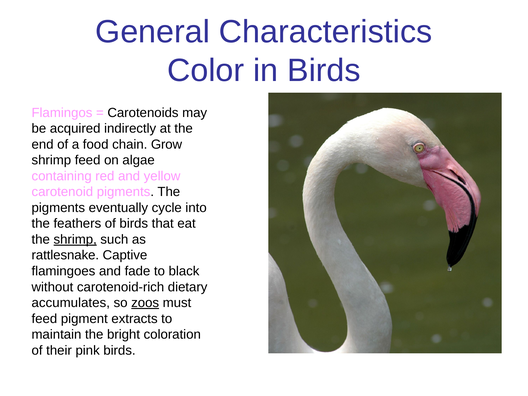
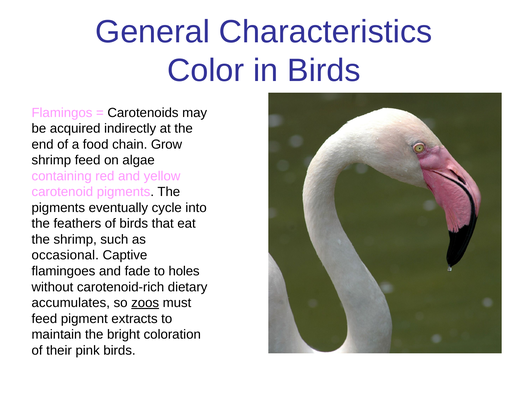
shrimp at (75, 239) underline: present -> none
rattlesnake: rattlesnake -> occasional
black: black -> holes
